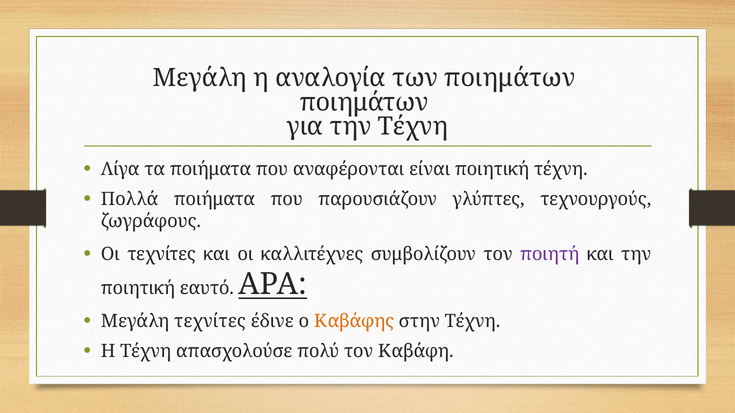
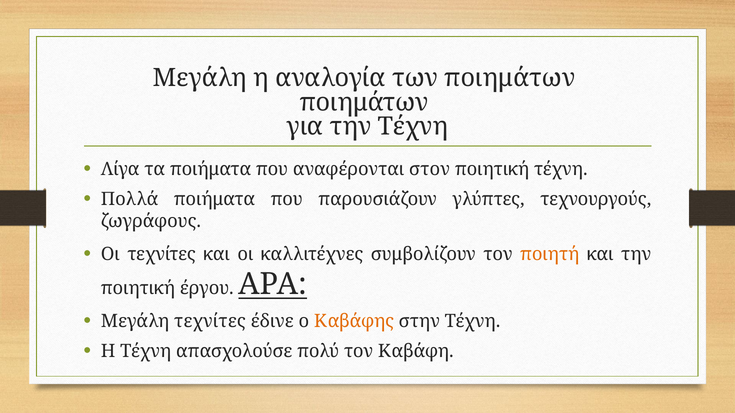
είναι: είναι -> στον
ποιητή colour: purple -> orange
εαυτό: εαυτό -> έργου
